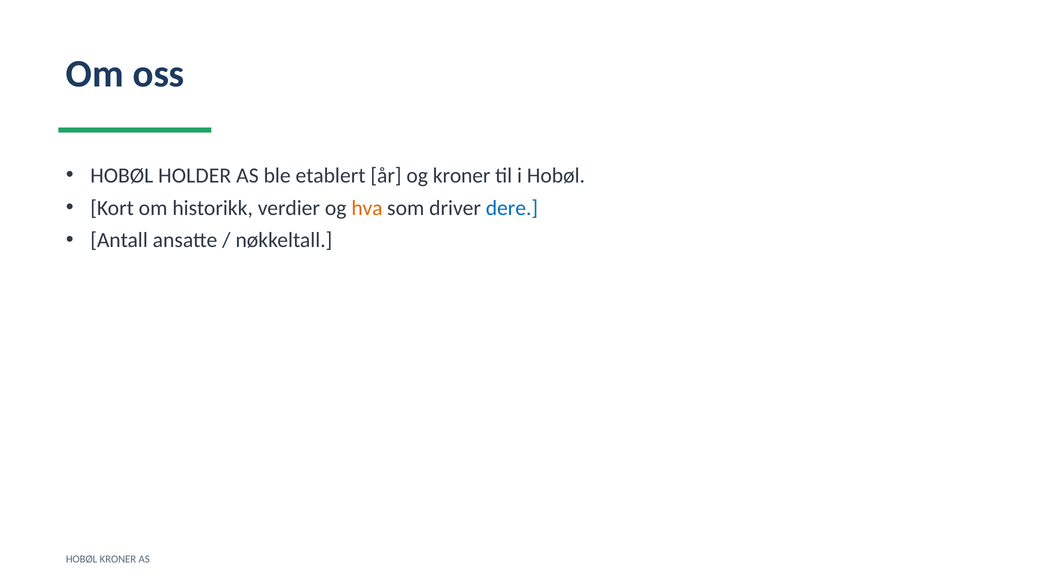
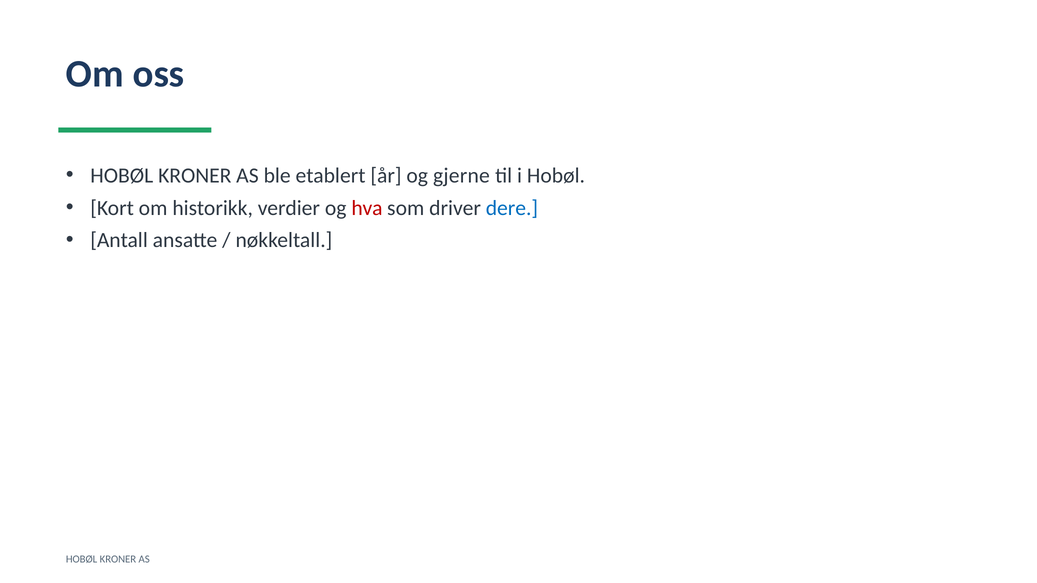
HOLDER at (195, 176): HOLDER -> KRONER
og kroner: kroner -> gjerne
hva colour: orange -> red
